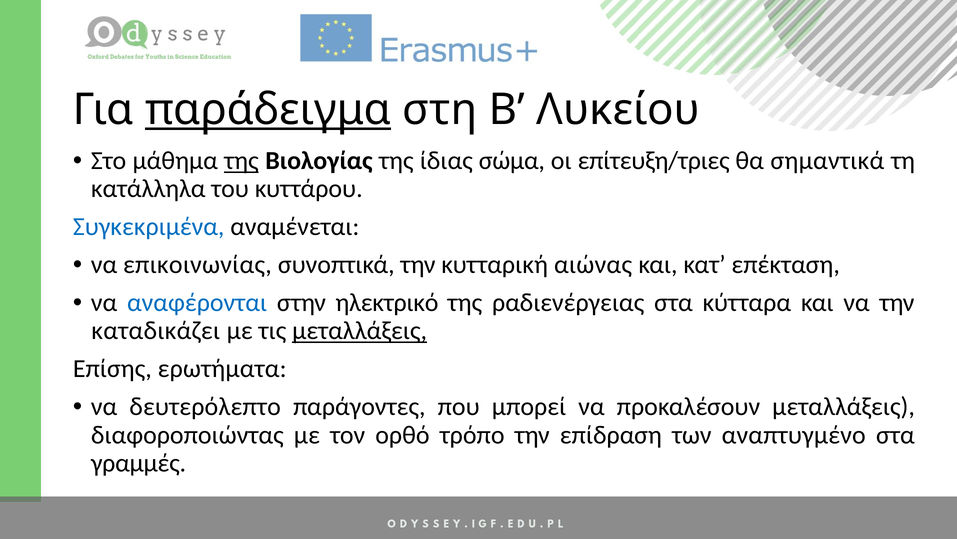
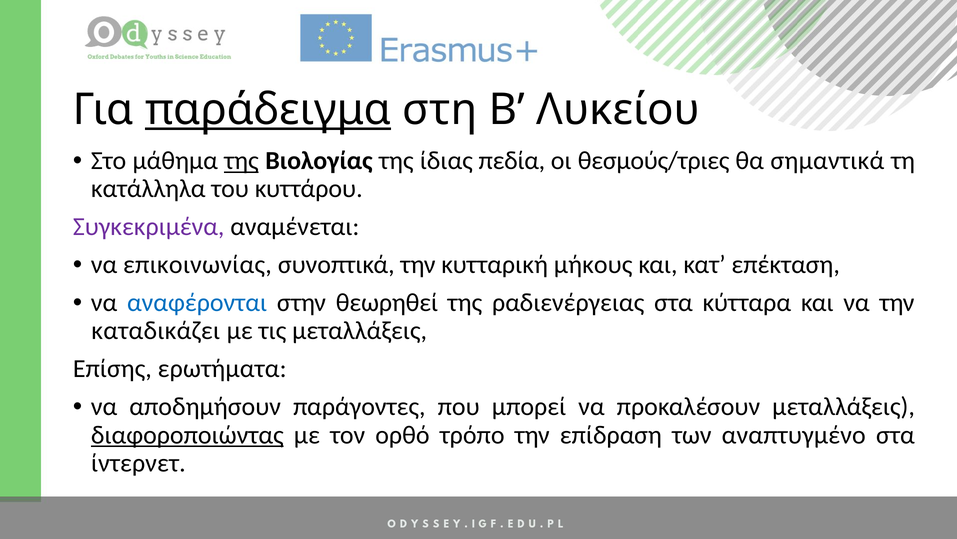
σώμα: σώμα -> πεδία
επίτευξη/τριες: επίτευξη/τριες -> θεσμούς/τριες
Συγκεκριμένα colour: blue -> purple
αιώνας: αιώνας -> μήκους
ηλεκτρικό: ηλεκτρικό -> θεωρηθεί
μεταλλάξεις at (360, 331) underline: present -> none
δευτερόλεπτο: δευτερόλεπτο -> αποδημήσουν
διαφοροποιώντας underline: none -> present
γραµµές: γραµµές -> ίντερνετ
